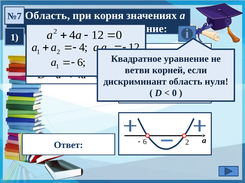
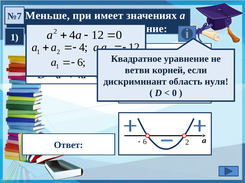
Область at (48, 16): Область -> Меньше
при корня: корня -> имеет
